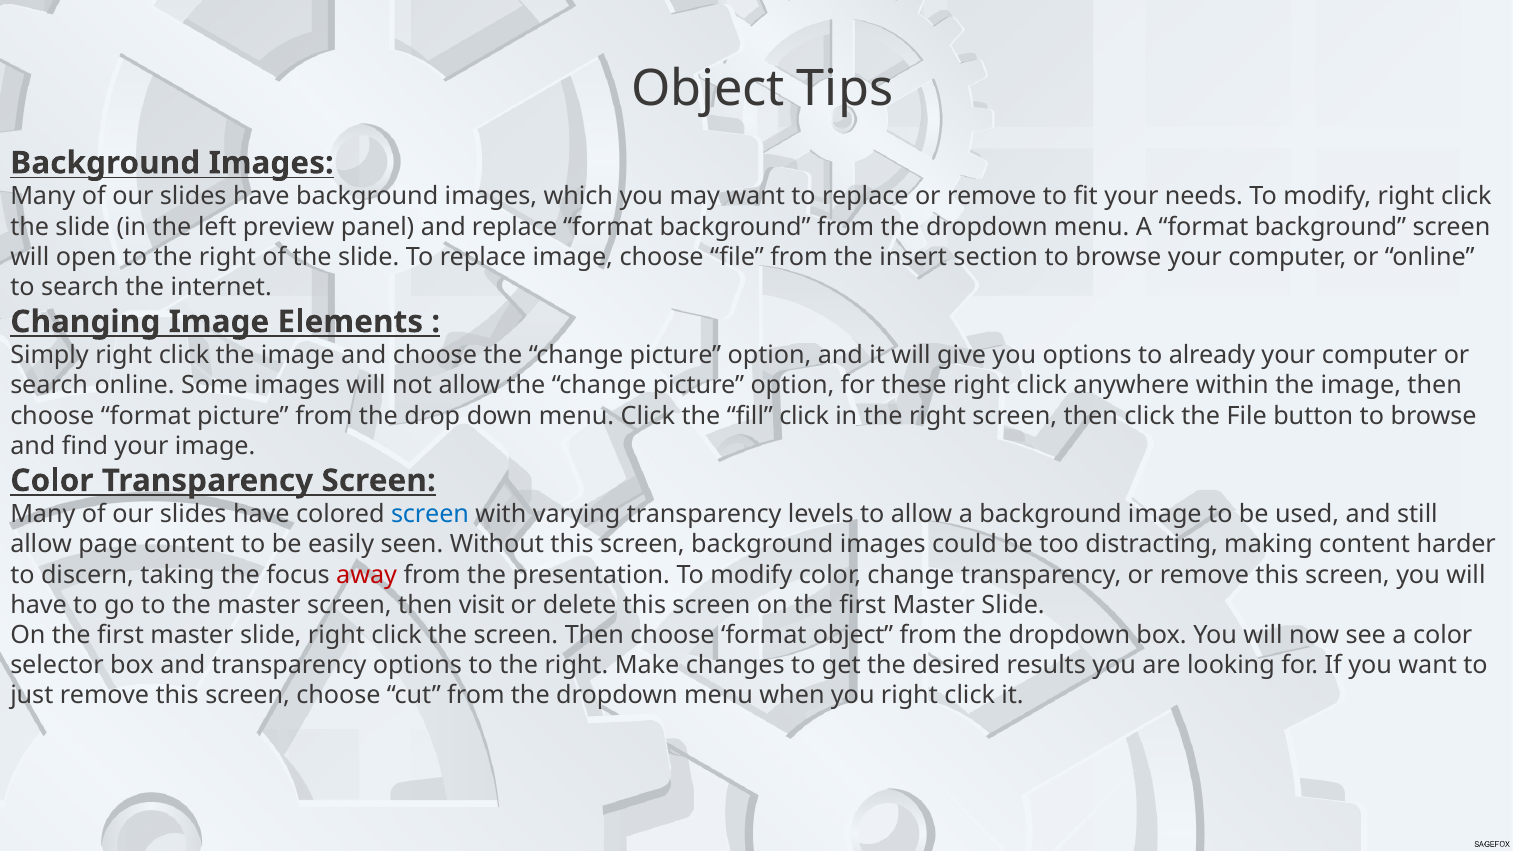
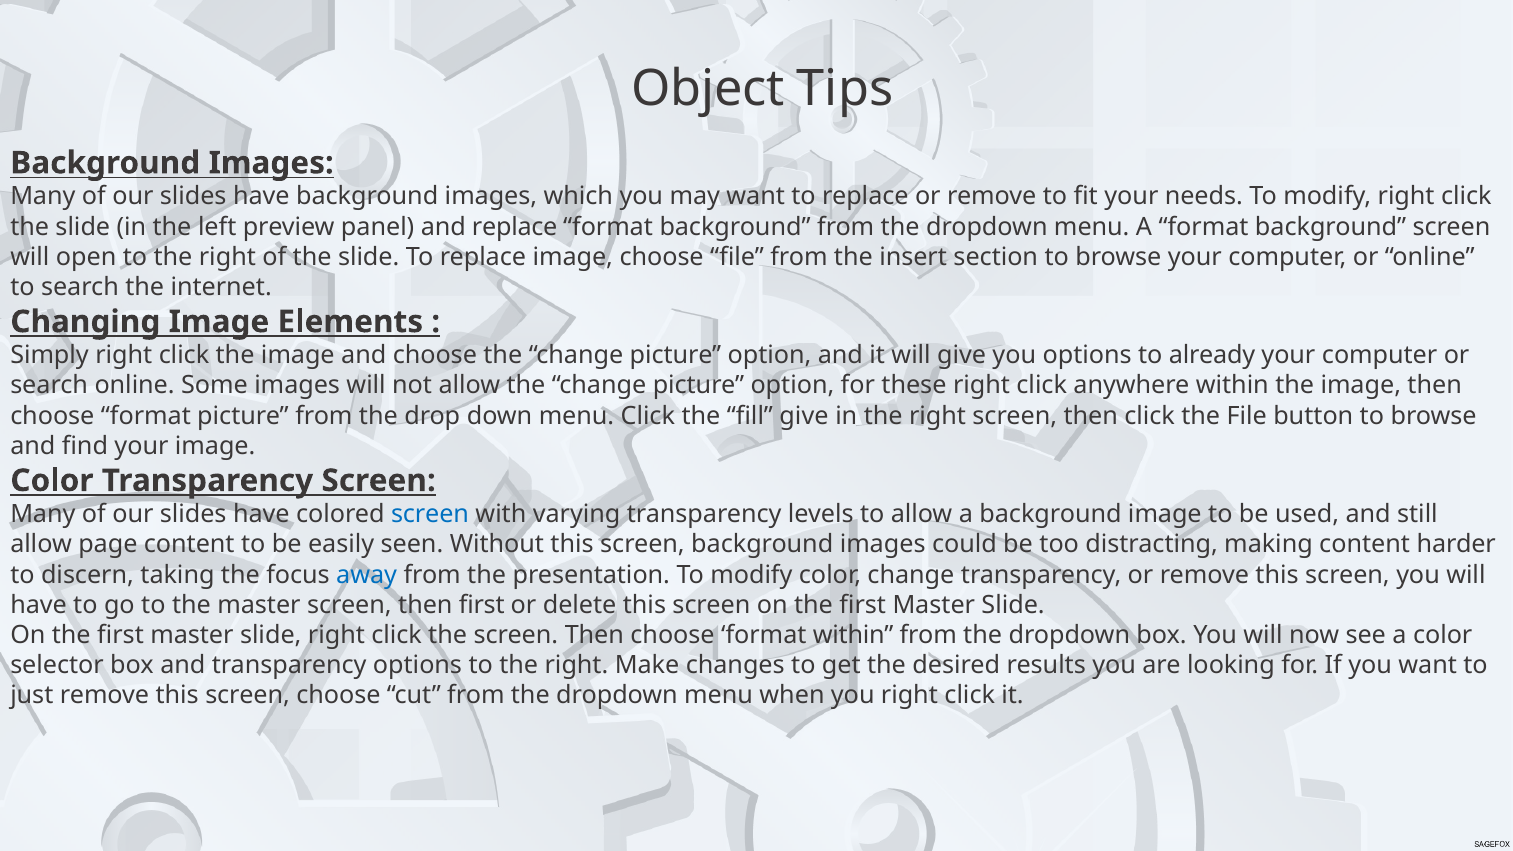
fill click: click -> give
away colour: red -> blue
then visit: visit -> first
format object: object -> within
